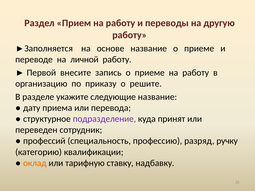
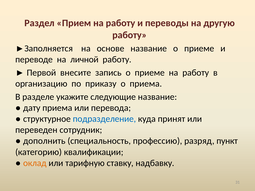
о решите: решите -> приема
подразделение colour: purple -> blue
профессий: профессий -> дополнить
ручку: ручку -> пункт
